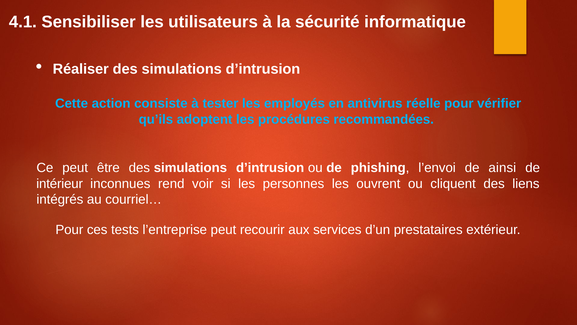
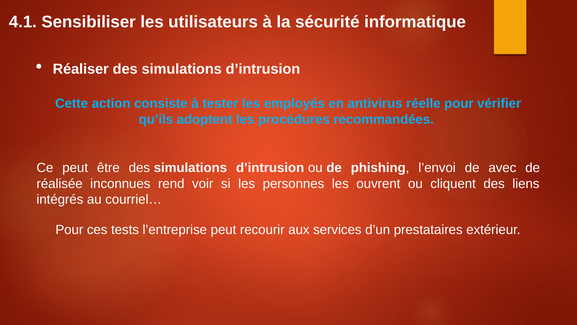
ainsi: ainsi -> avec
intérieur: intérieur -> réalisée
